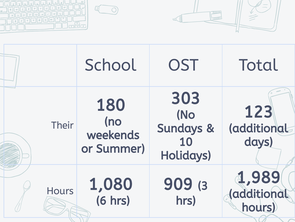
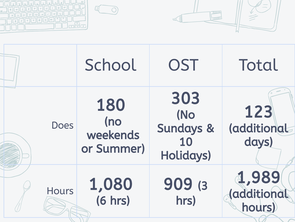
Their: Their -> Does
